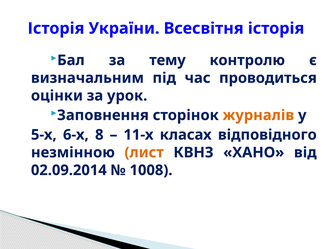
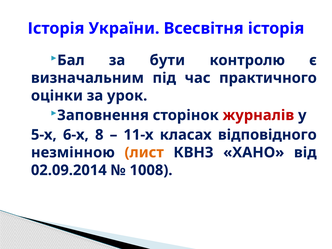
тему: тему -> бути
проводиться: проводиться -> практичного
журналів colour: orange -> red
